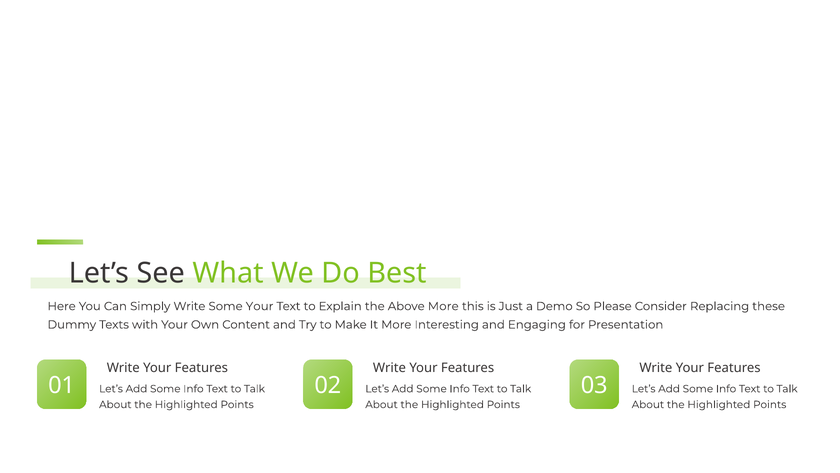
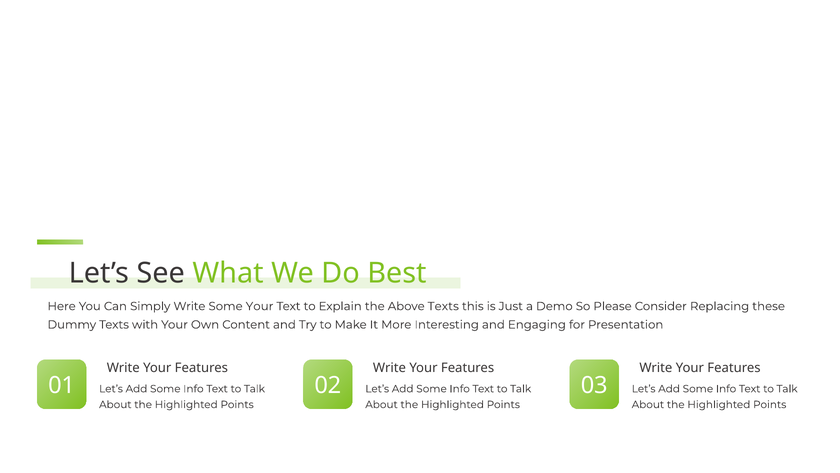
Above More: More -> Texts
